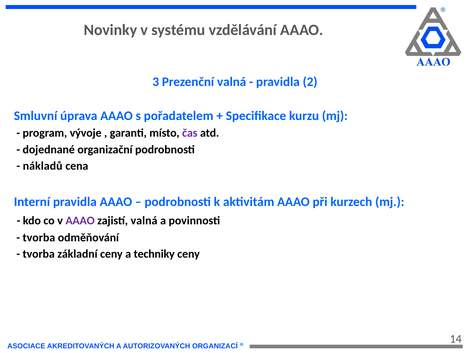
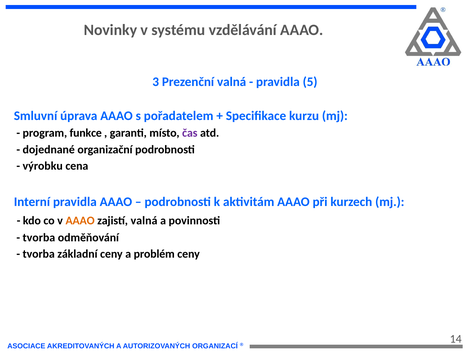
2: 2 -> 5
vývoje: vývoje -> funkce
nákladů: nákladů -> výrobku
AAAO at (80, 220) colour: purple -> orange
techniky: techniky -> problém
